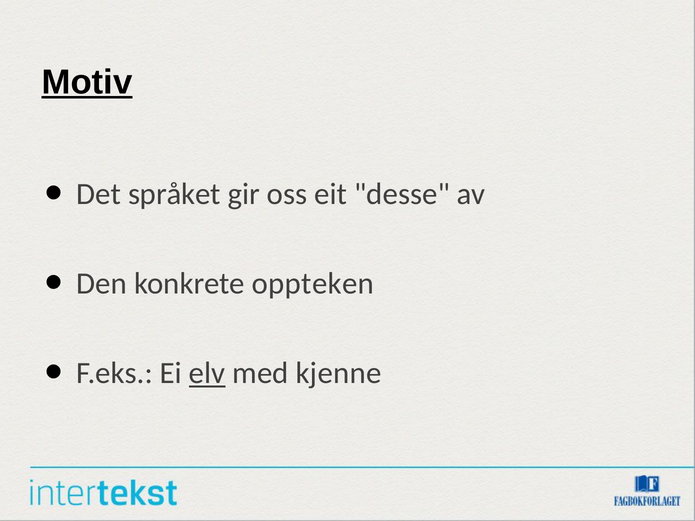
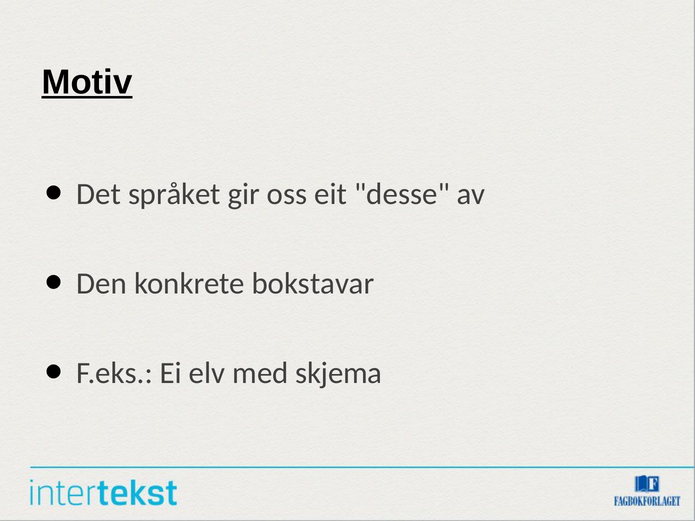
oppteken: oppteken -> bokstavar
elv underline: present -> none
kjenne: kjenne -> skjema
